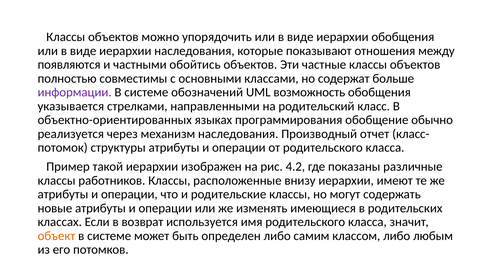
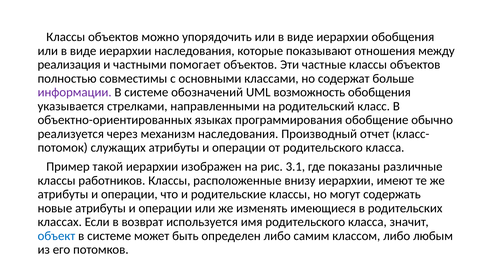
появляются: появляются -> реализация
обойтись: обойтись -> помогает
структуры: структуры -> служащих
4.2: 4.2 -> 3.1
объект colour: orange -> blue
